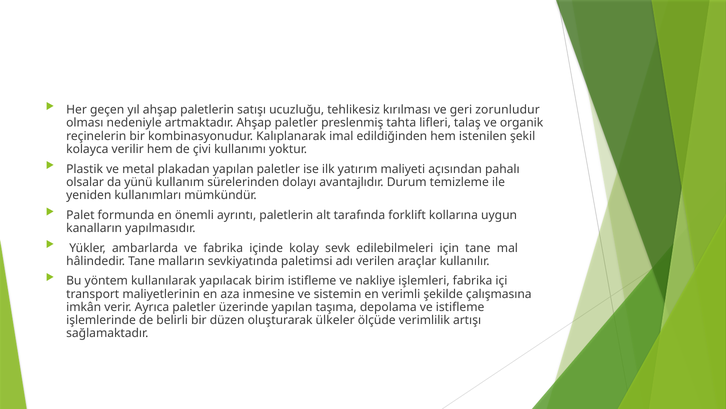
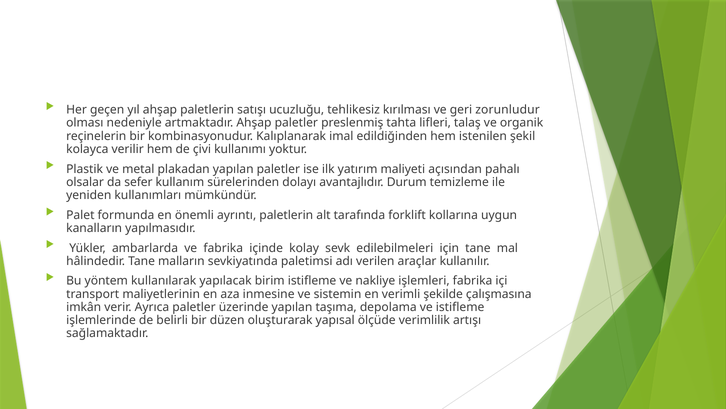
yünü: yünü -> sefer
ülkeler: ülkeler -> yapısal
